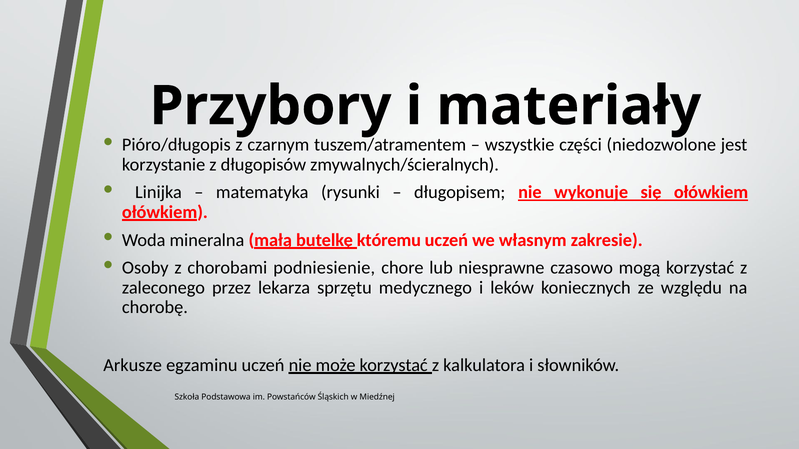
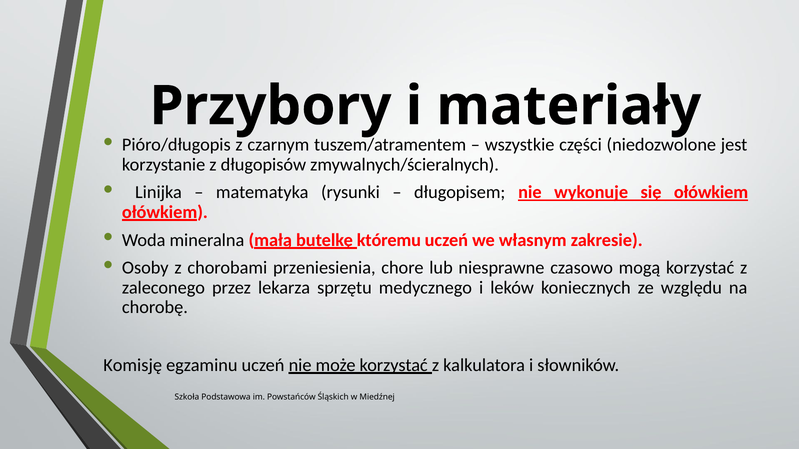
podniesienie: podniesienie -> przeniesienia
Arkusze: Arkusze -> Komisję
